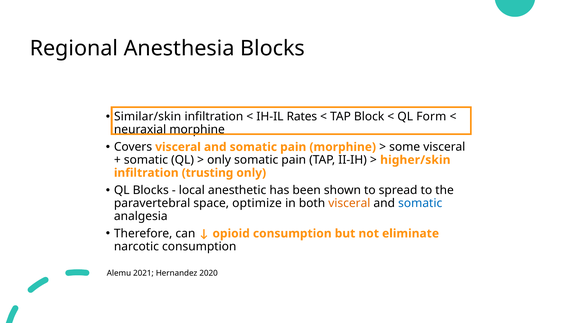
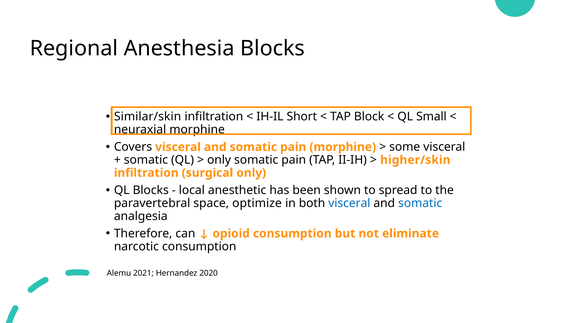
Rates: Rates -> Short
Form: Form -> Small
trusting: trusting -> surgical
visceral at (349, 203) colour: orange -> blue
